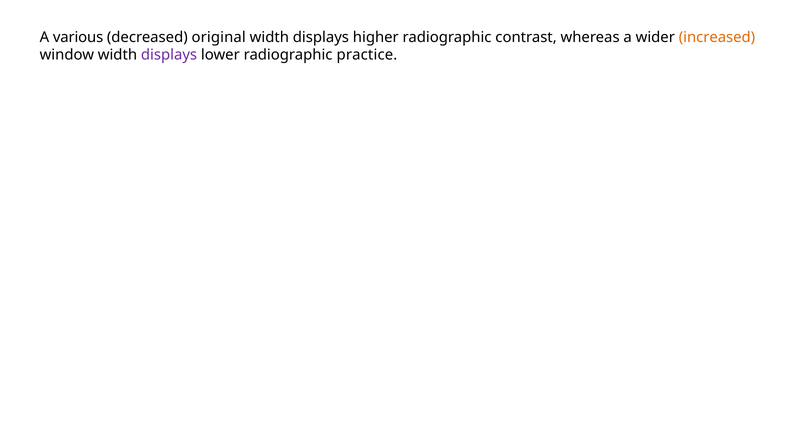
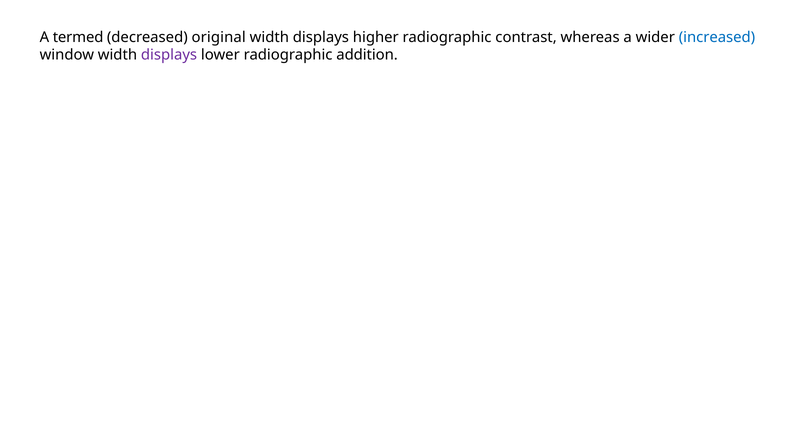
various: various -> termed
increased colour: orange -> blue
practice: practice -> addition
